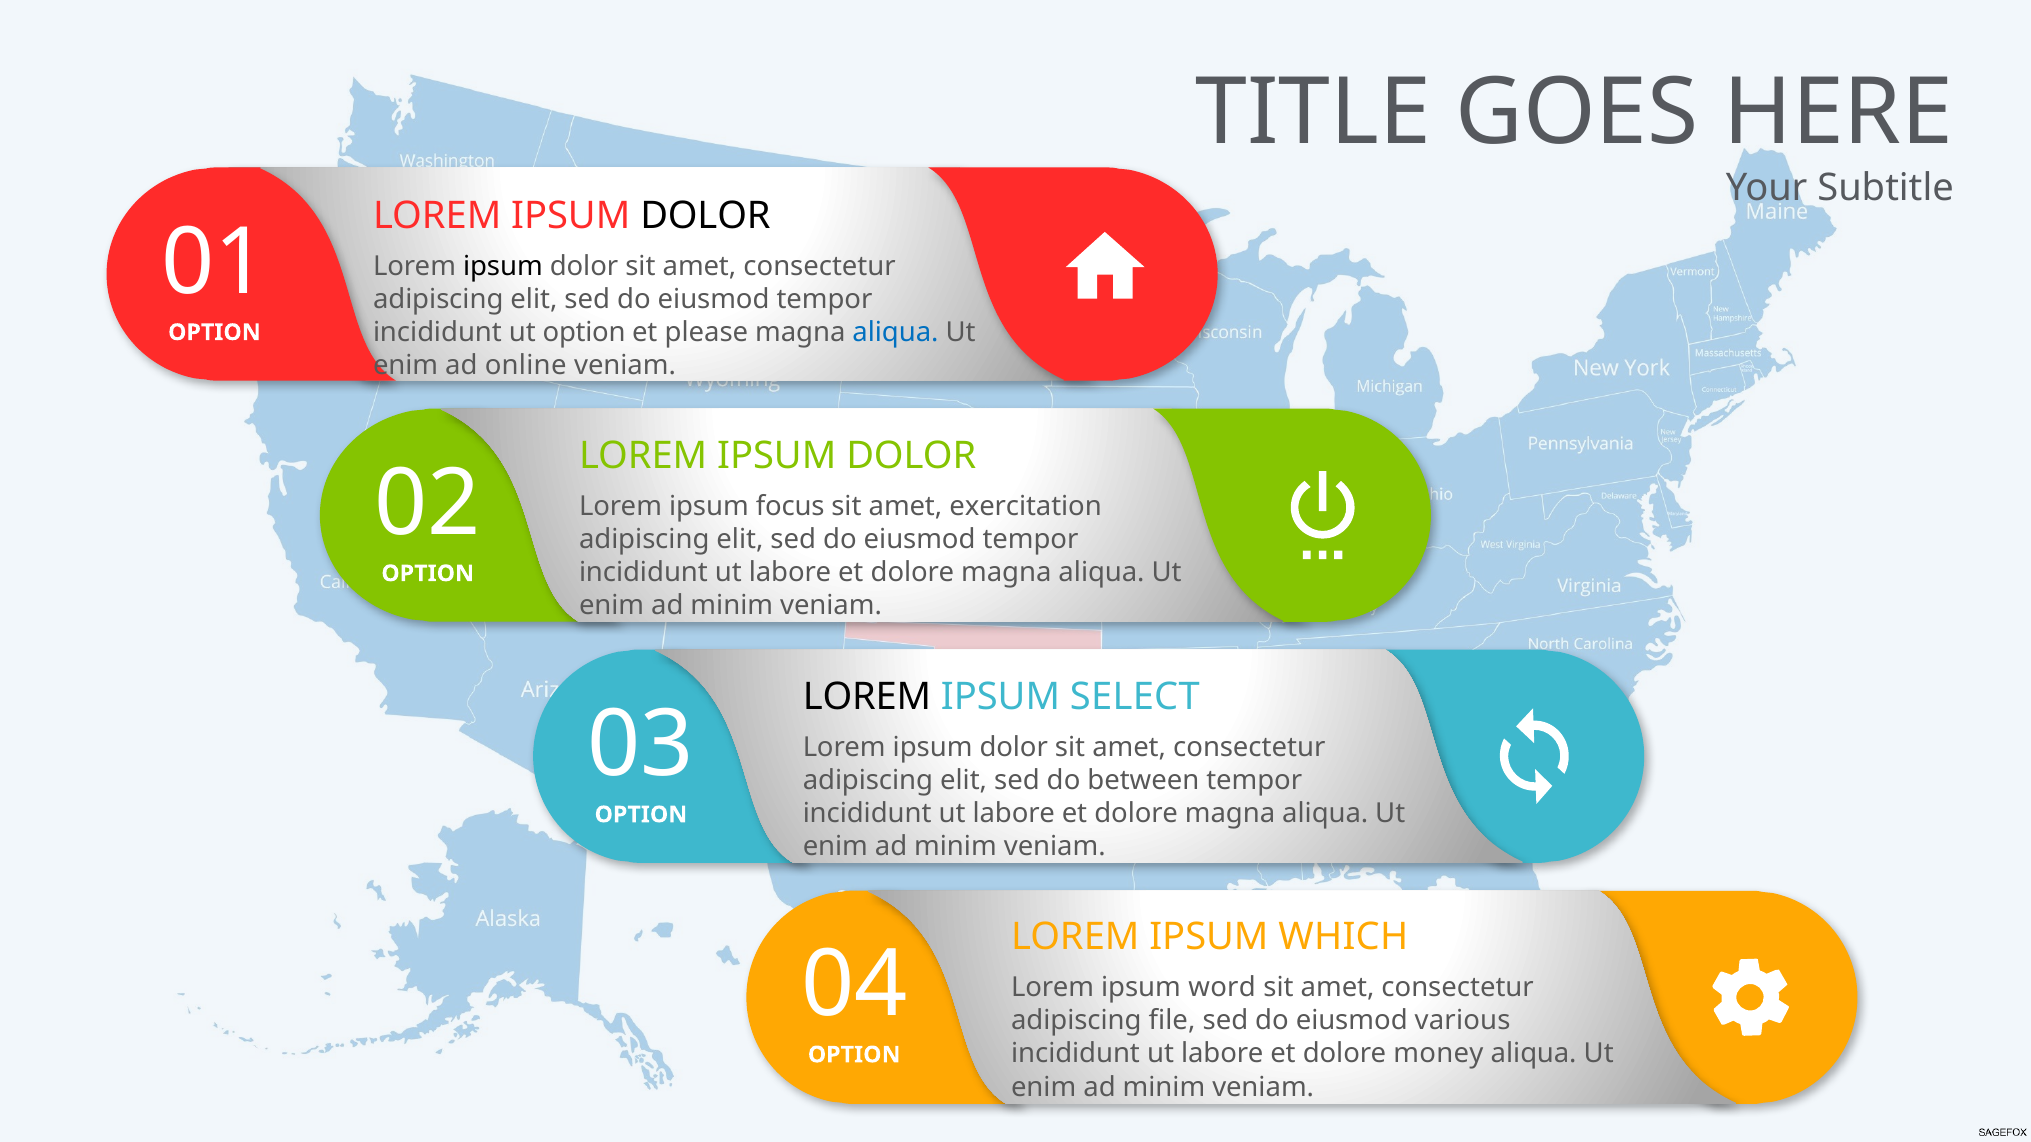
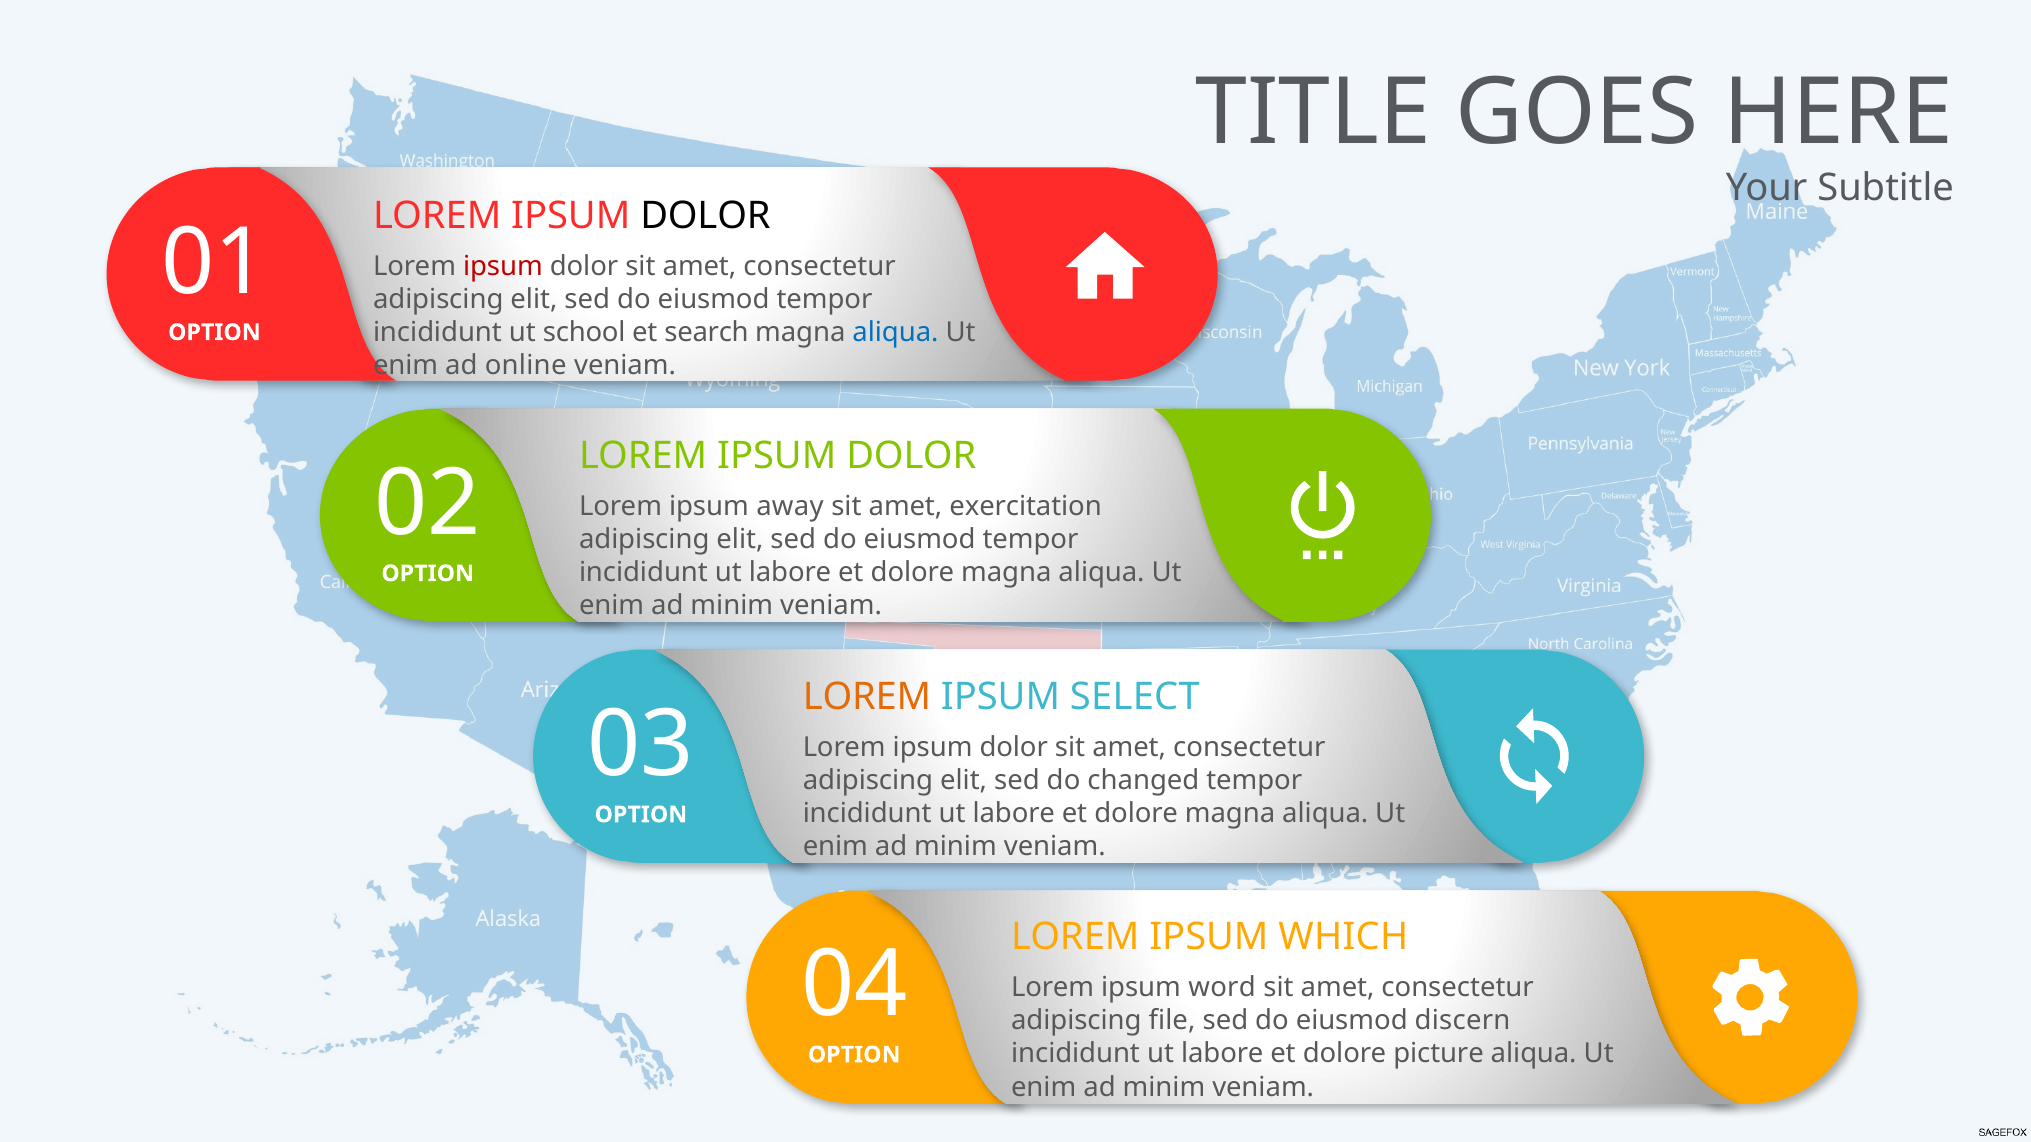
ipsum at (503, 266) colour: black -> red
ut option: option -> school
please: please -> search
focus: focus -> away
LOREM at (867, 698) colour: black -> orange
between: between -> changed
various: various -> discern
money: money -> picture
